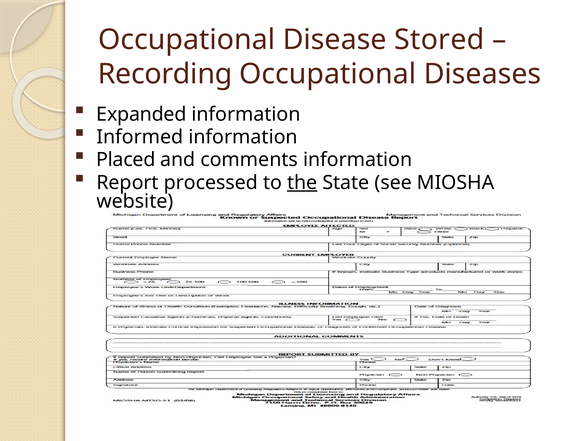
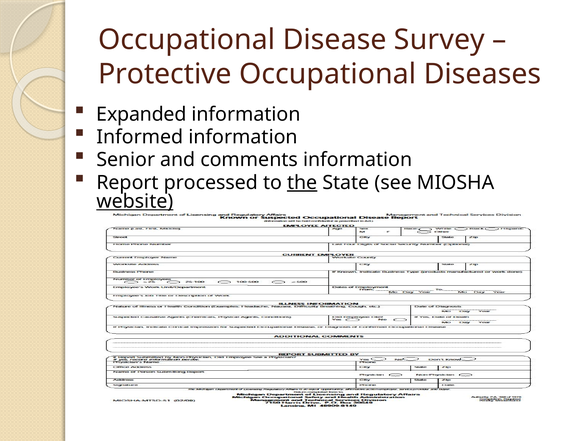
Stored: Stored -> Survey
Recording: Recording -> Protective
Placed: Placed -> Senior
website underline: none -> present
